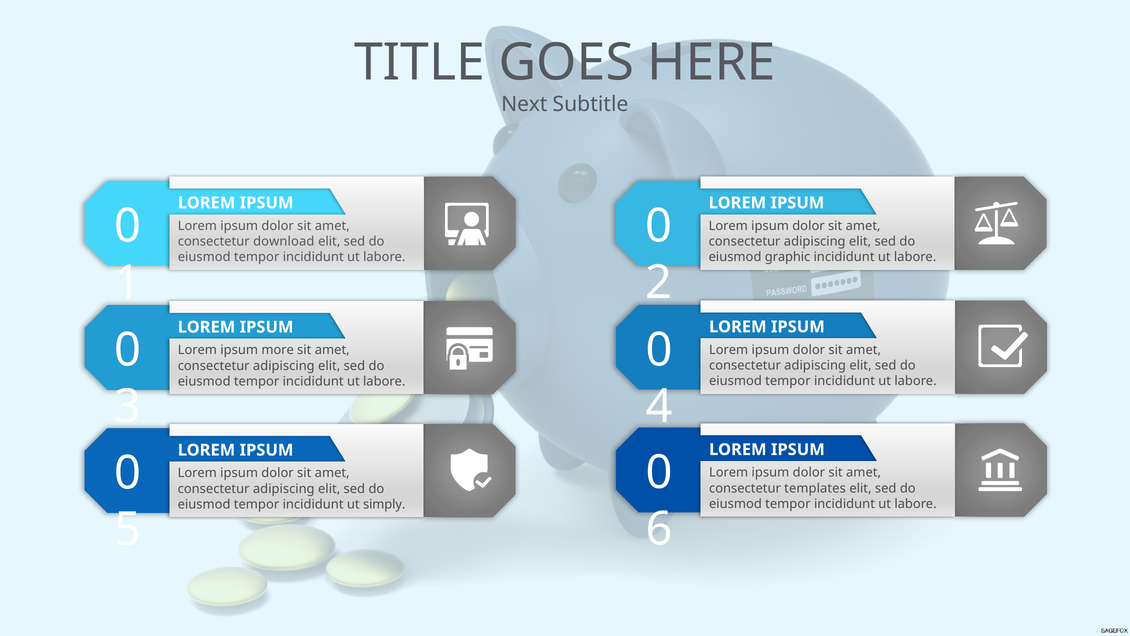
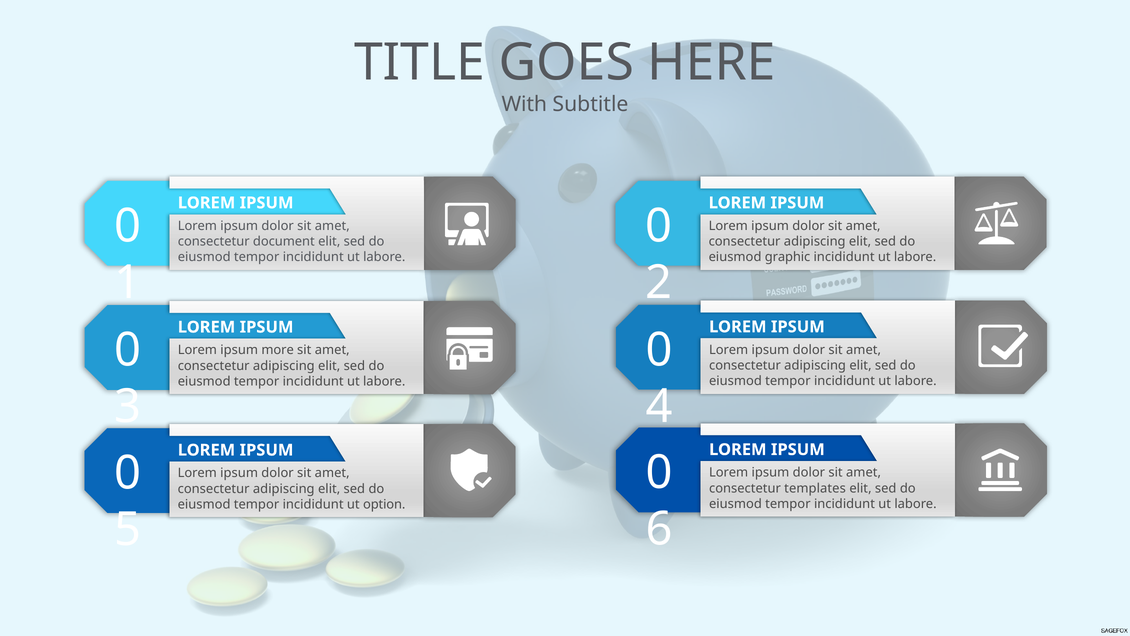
Next: Next -> With
download: download -> document
simply: simply -> option
